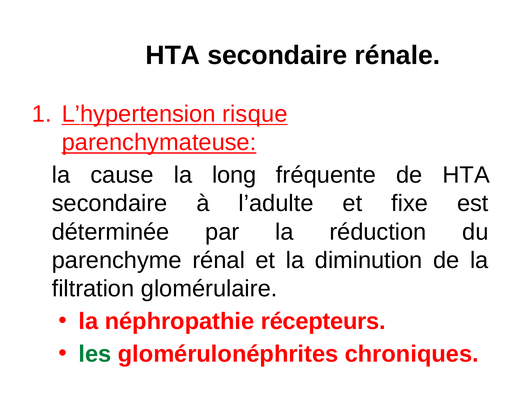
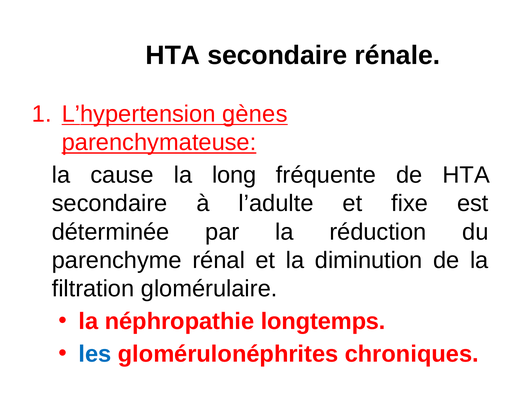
risque: risque -> gènes
récepteurs: récepteurs -> longtemps
les colour: green -> blue
